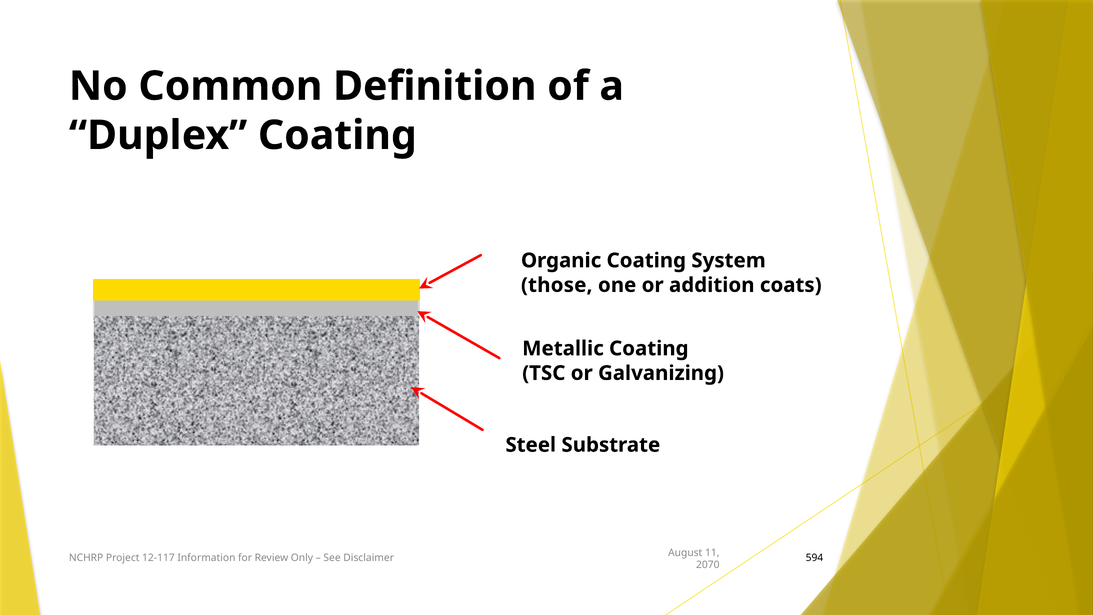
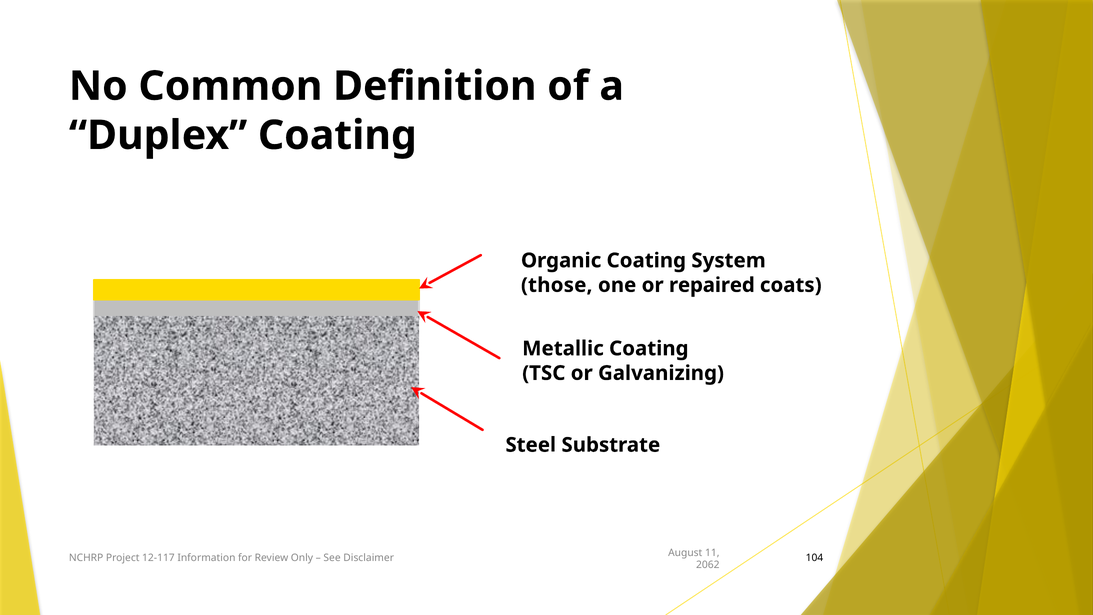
addition: addition -> repaired
594: 594 -> 104
2070: 2070 -> 2062
